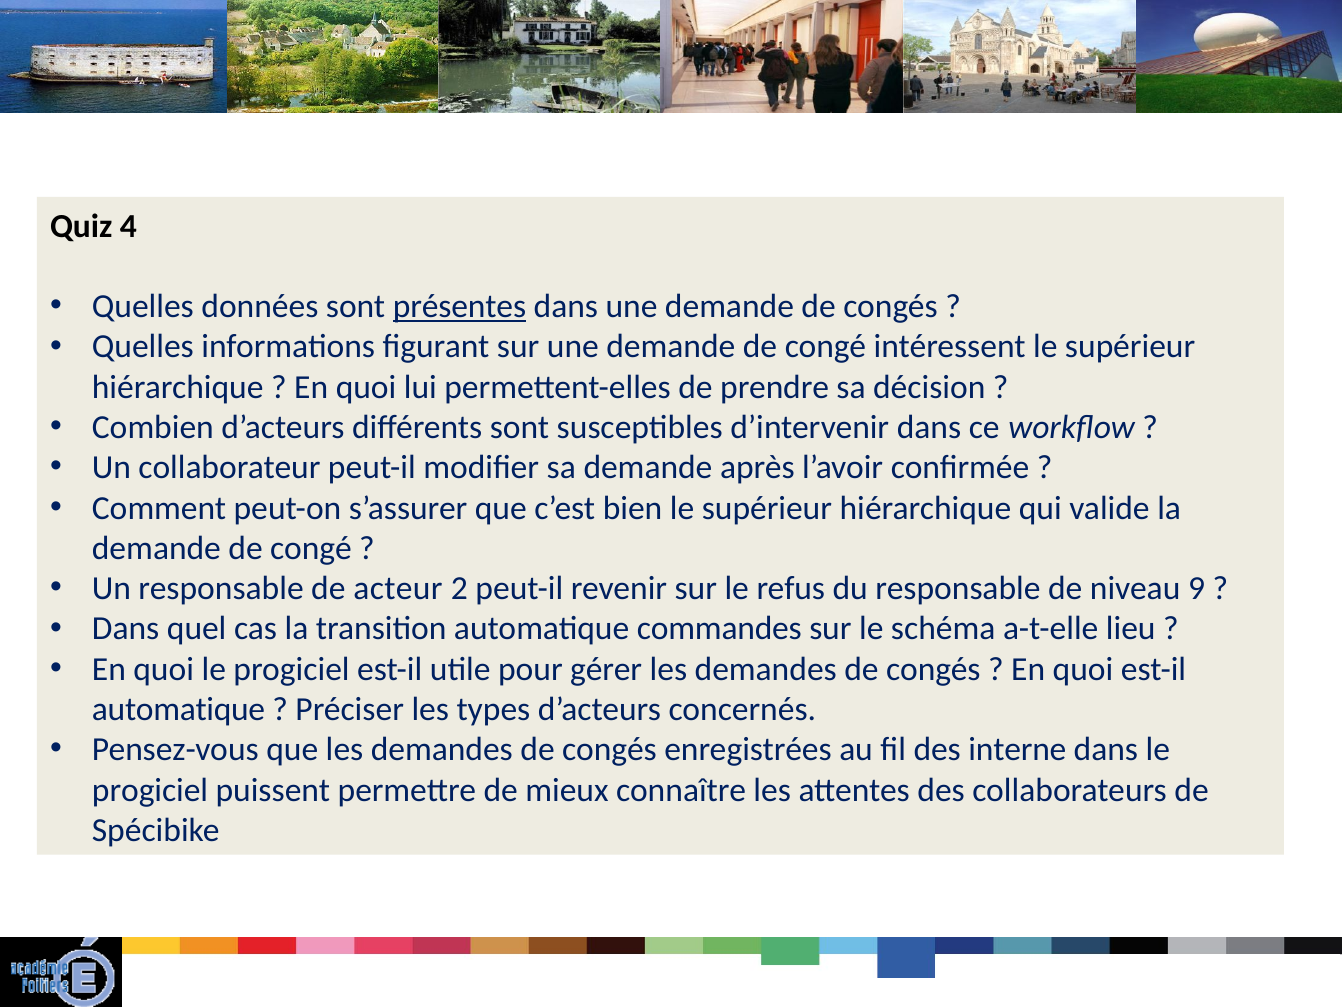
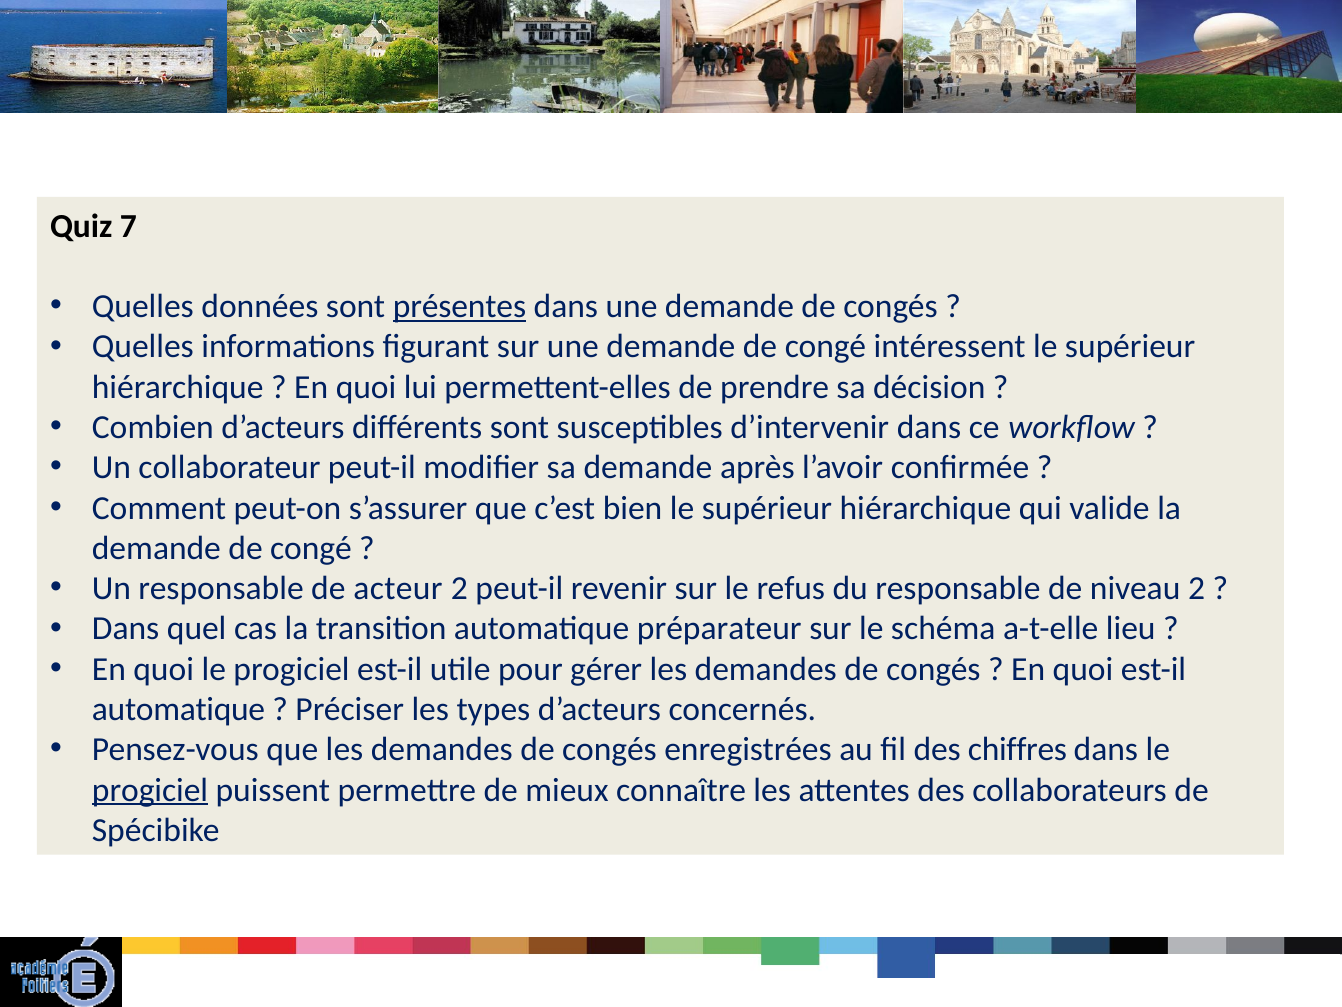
4: 4 -> 7
niveau 9: 9 -> 2
commandes: commandes -> préparateur
interne: interne -> chiffres
progiciel at (150, 790) underline: none -> present
